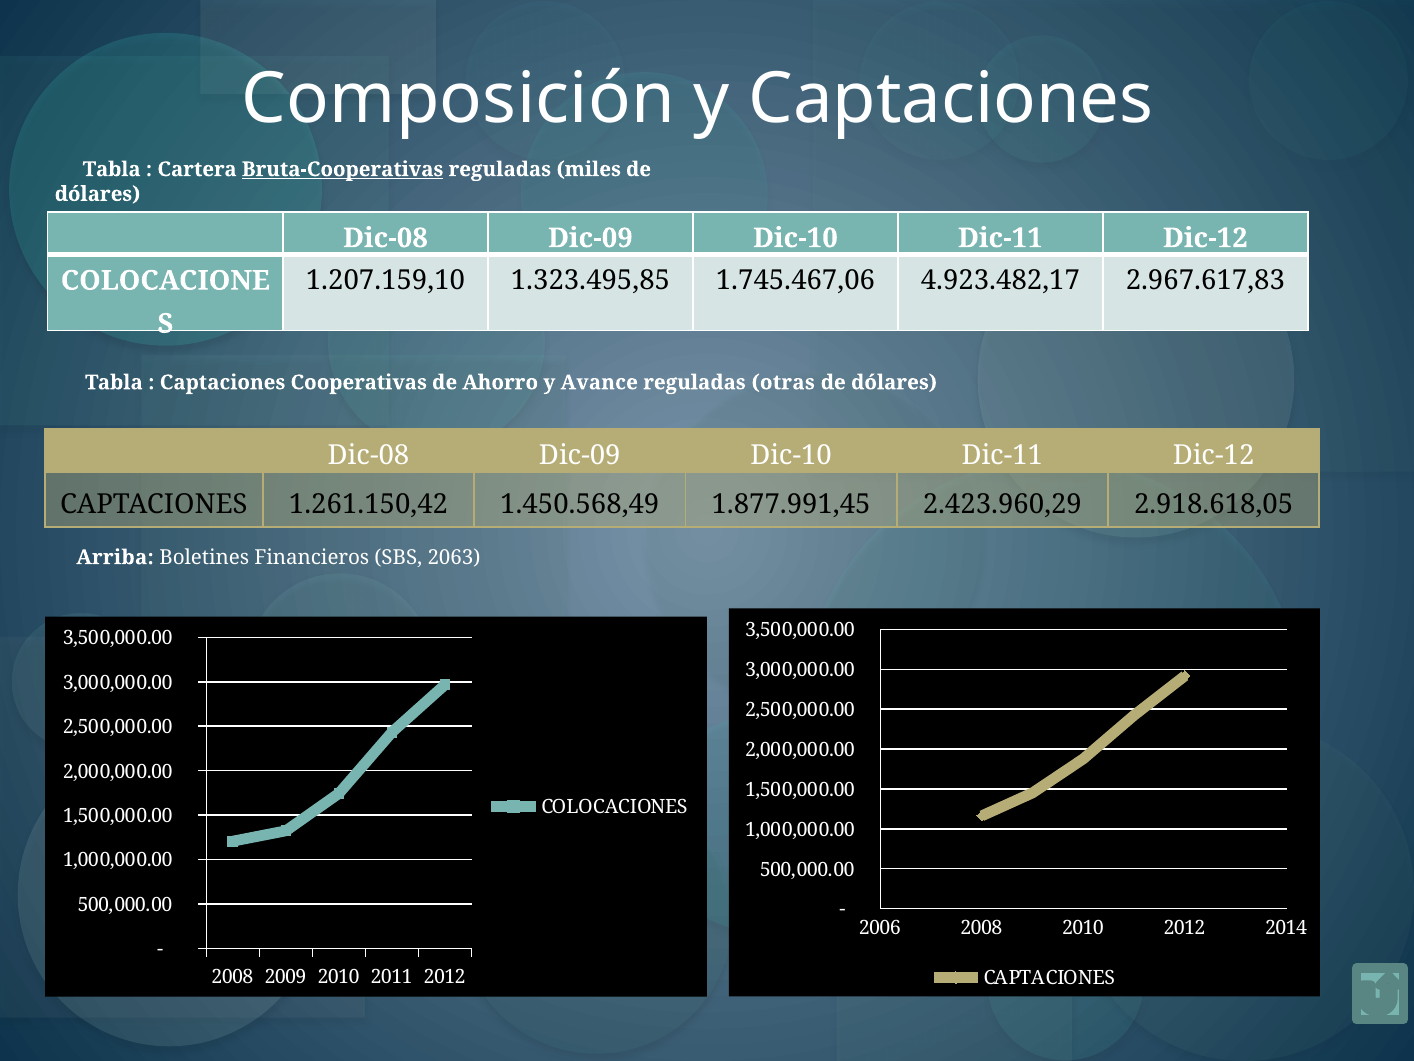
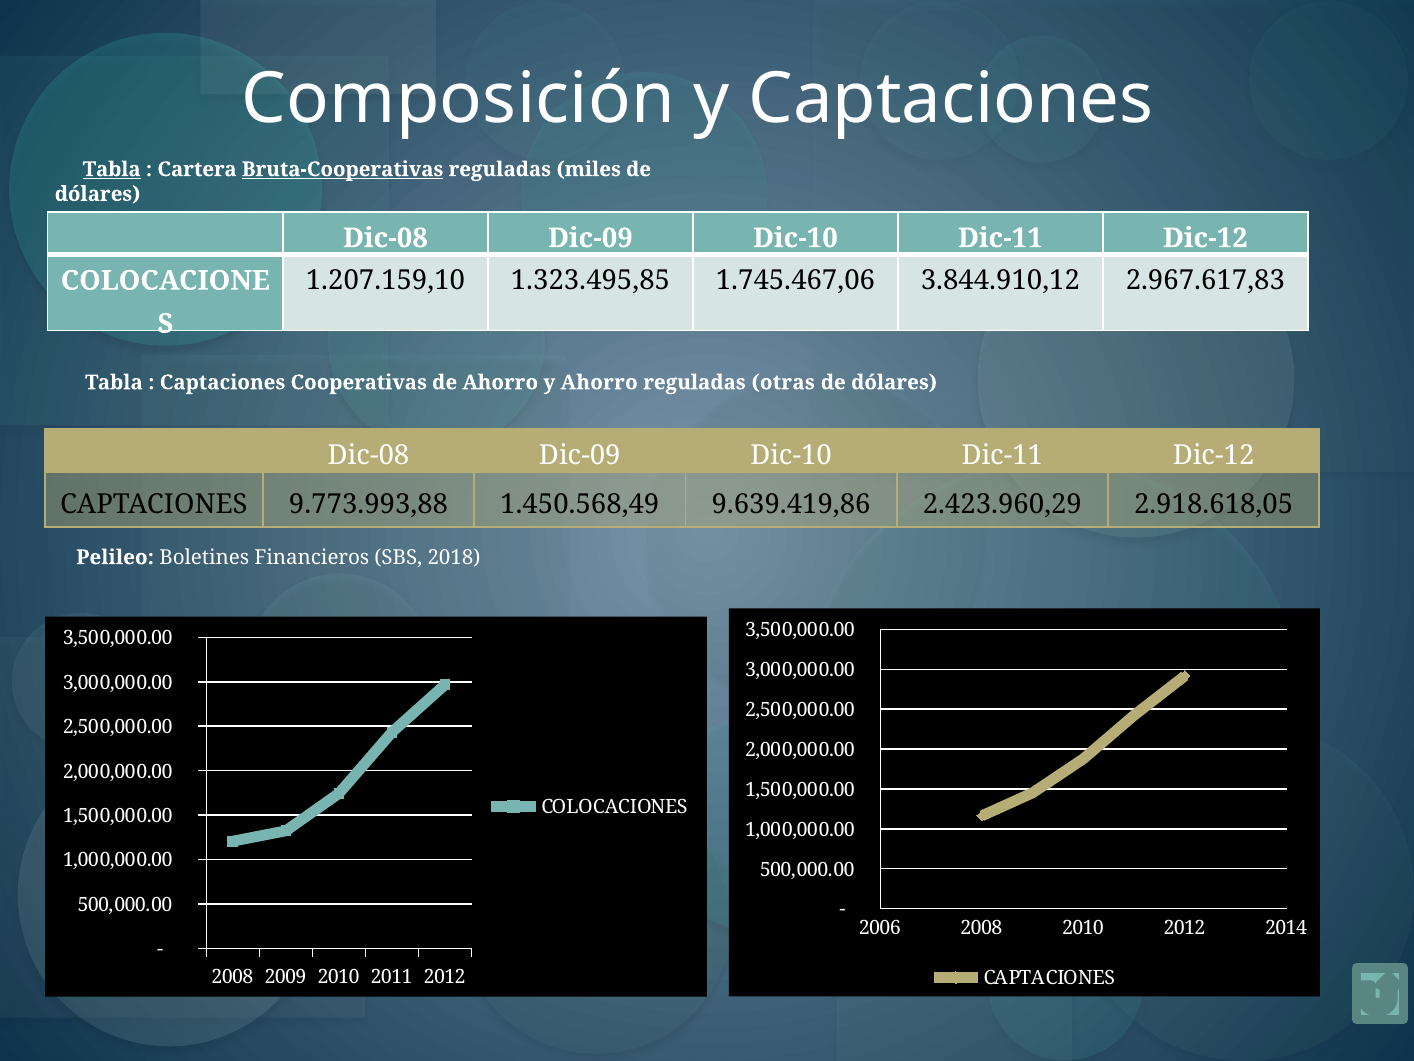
Tabla at (112, 169) underline: none -> present
4.923.482,17: 4.923.482,17 -> 3.844.910,12
y Avance: Avance -> Ahorro
1.261.150,42: 1.261.150,42 -> 9.773.993,88
1.877.991,45: 1.877.991,45 -> 9.639.419,86
Arriba: Arriba -> Pelileo
2063: 2063 -> 2018
